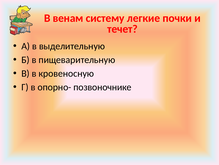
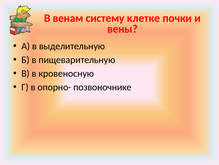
легкие: легкие -> клетке
течет: течет -> вены
